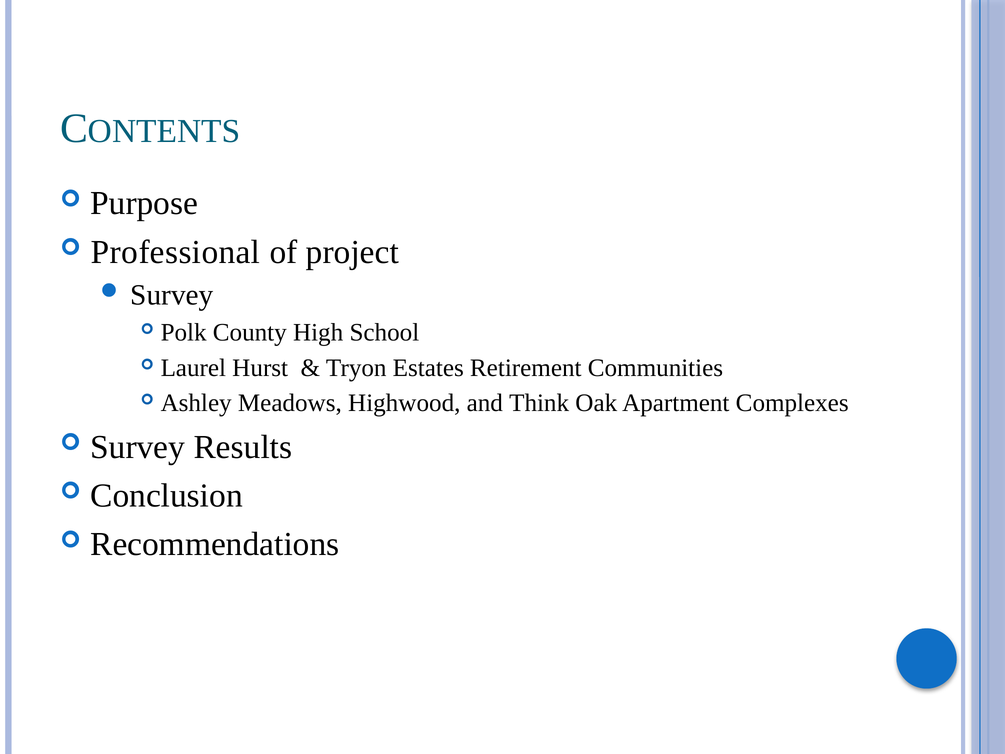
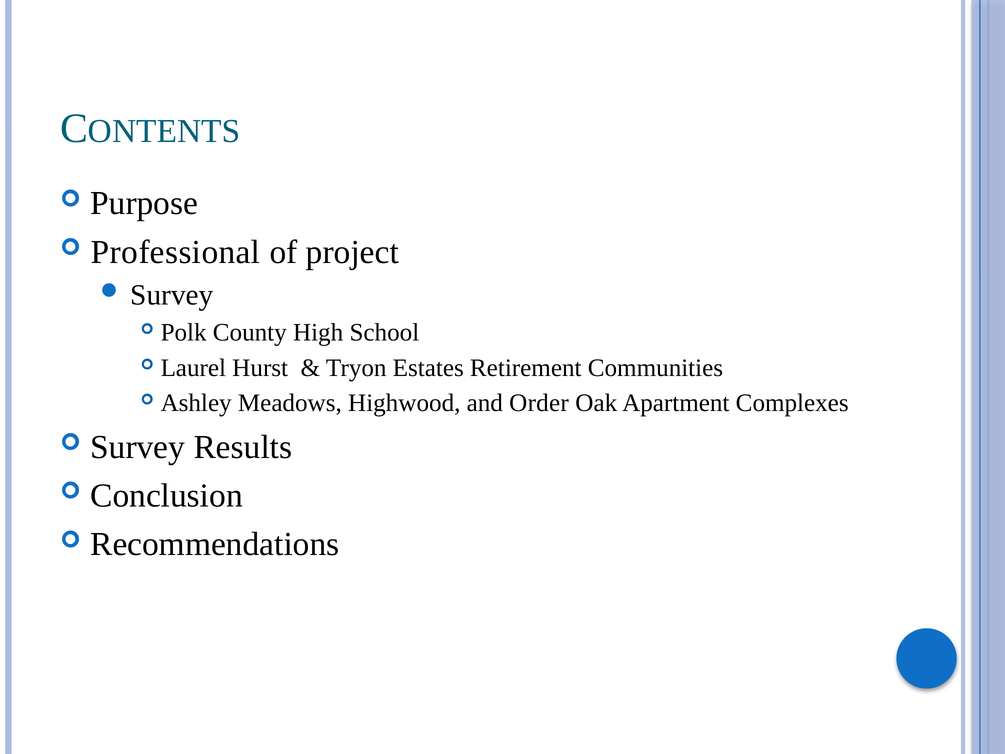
Think: Think -> Order
